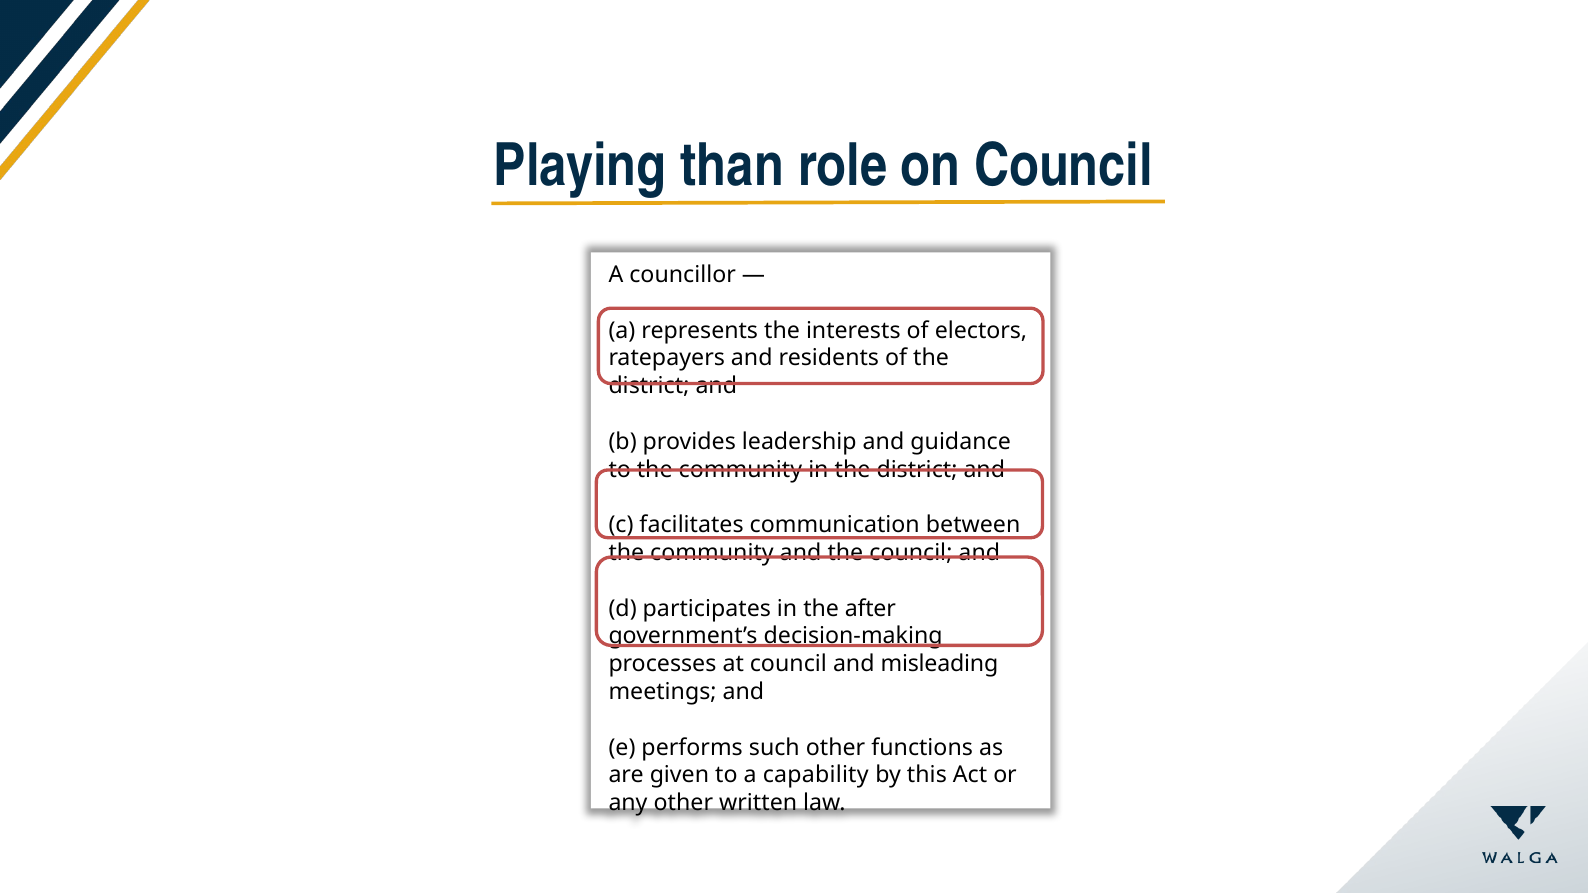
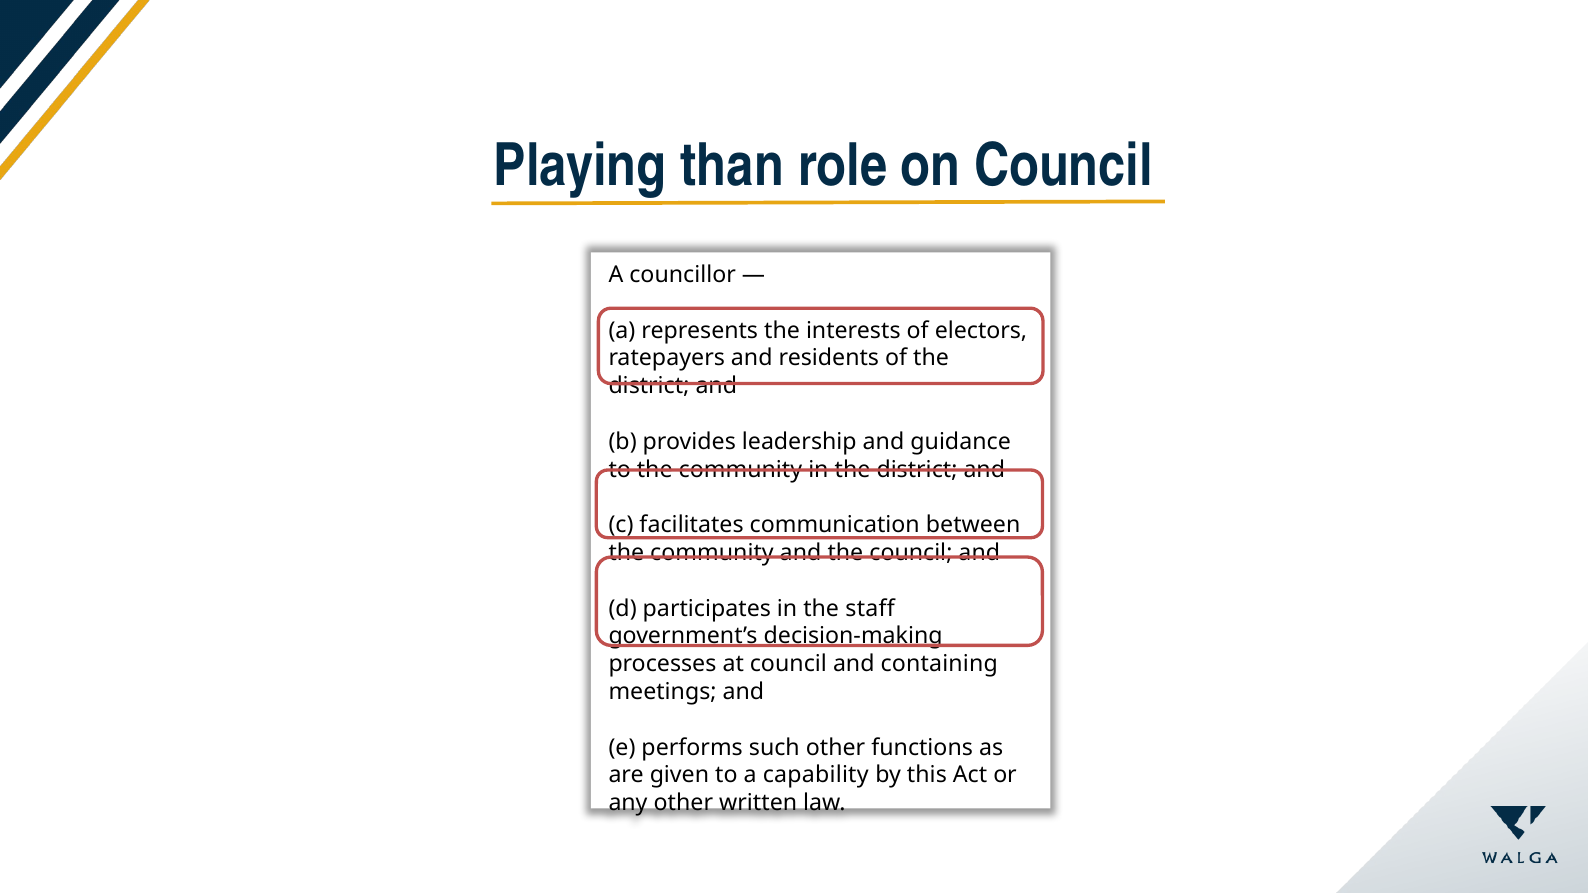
after: after -> staff
misleading: misleading -> containing
